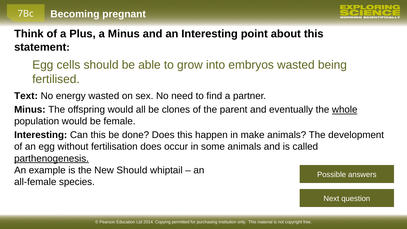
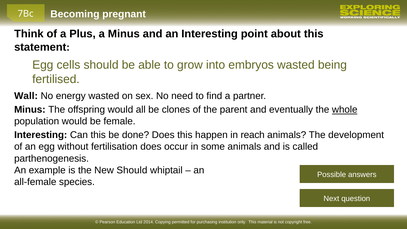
Text: Text -> Wall
make: make -> reach
parthenogenesis underline: present -> none
